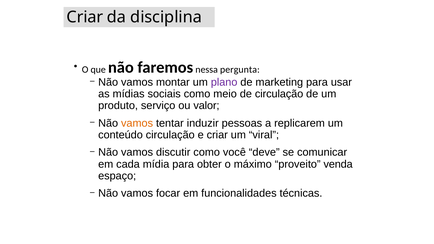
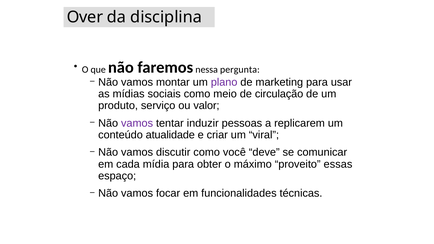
Criar at (85, 17): Criar -> Over
vamos at (137, 123) colour: orange -> purple
conteúdo circulação: circulação -> atualidade
venda: venda -> essas
